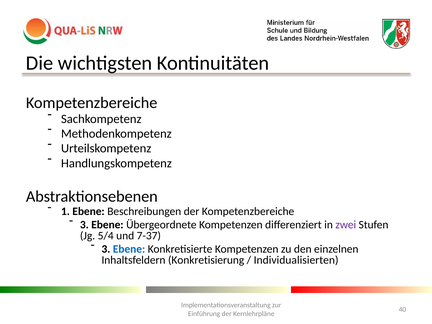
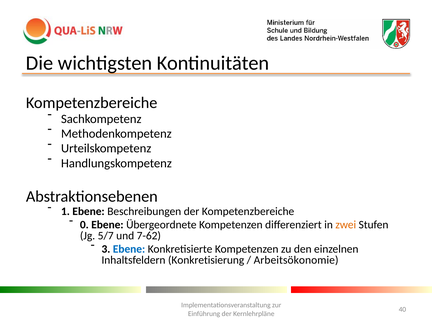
3 at (84, 225): 3 -> 0
zwei colour: purple -> orange
5/4: 5/4 -> 5/7
7-37: 7-37 -> 7-62
Individualisierten: Individualisierten -> Arbeitsökonomie
